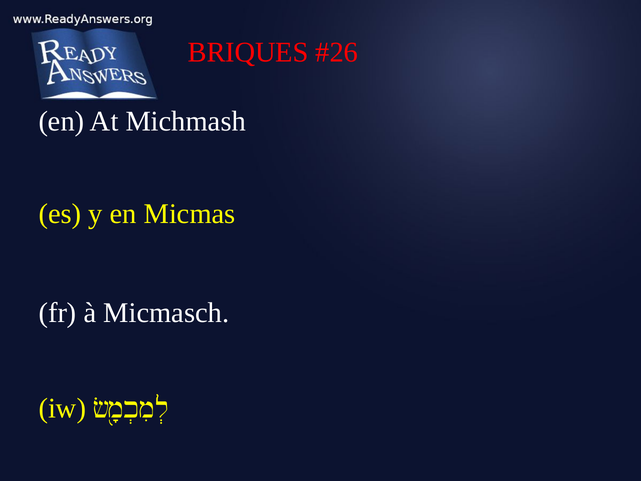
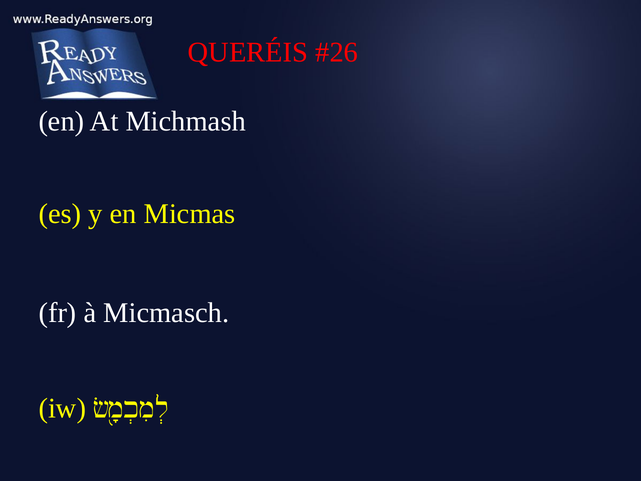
BRIQUES: BRIQUES -> QUERÉIS
